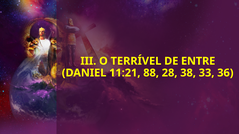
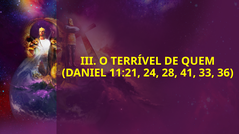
ENTRE: ENTRE -> QUEM
88: 88 -> 24
38: 38 -> 41
